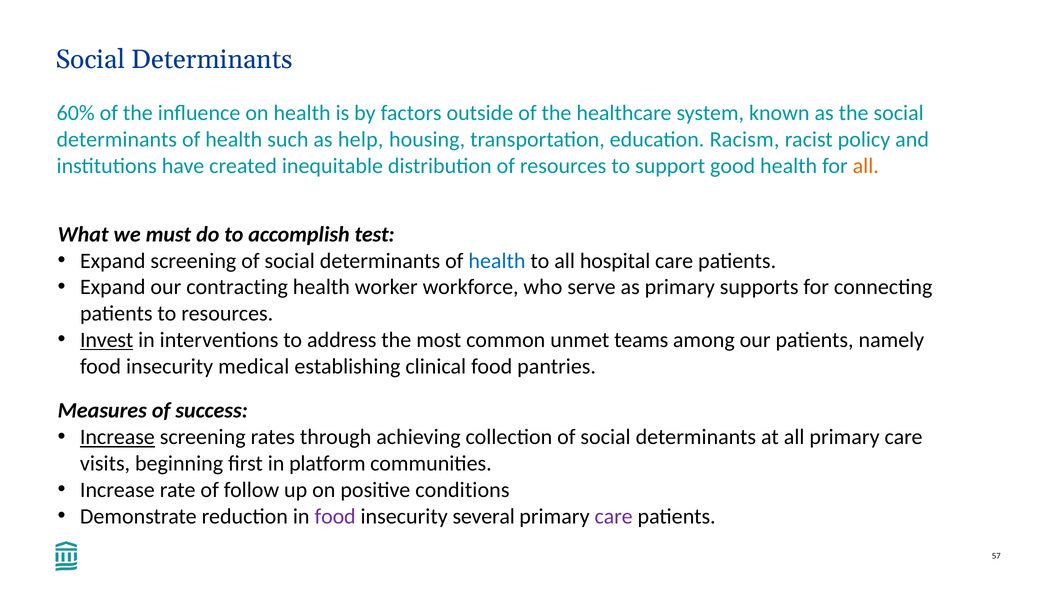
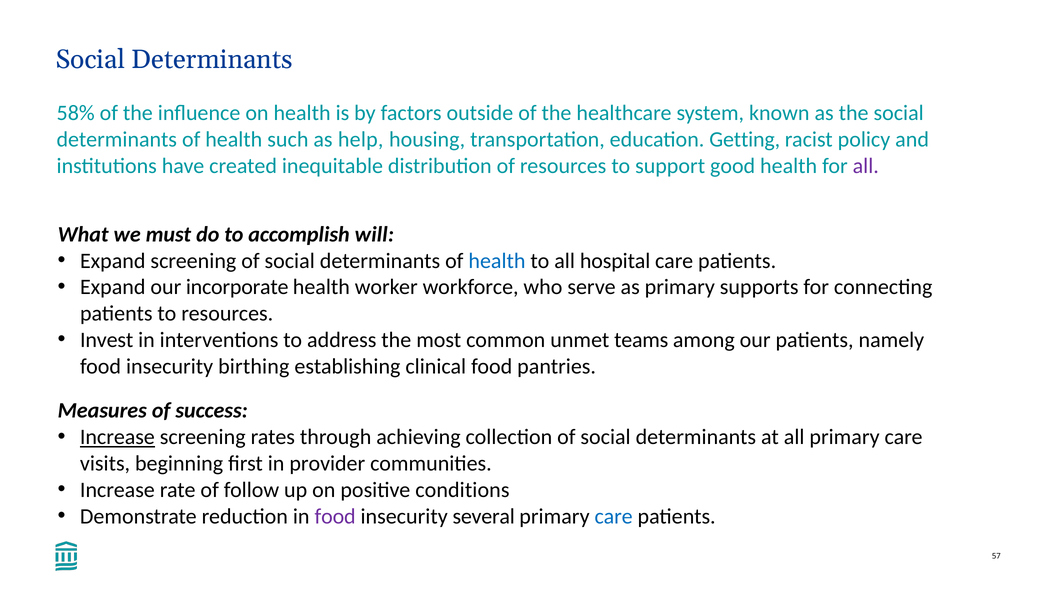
60%: 60% -> 58%
Racism: Racism -> Getting
all at (866, 166) colour: orange -> purple
test: test -> will
contracting: contracting -> incorporate
Invest underline: present -> none
medical: medical -> birthing
platform: platform -> provider
care at (614, 516) colour: purple -> blue
